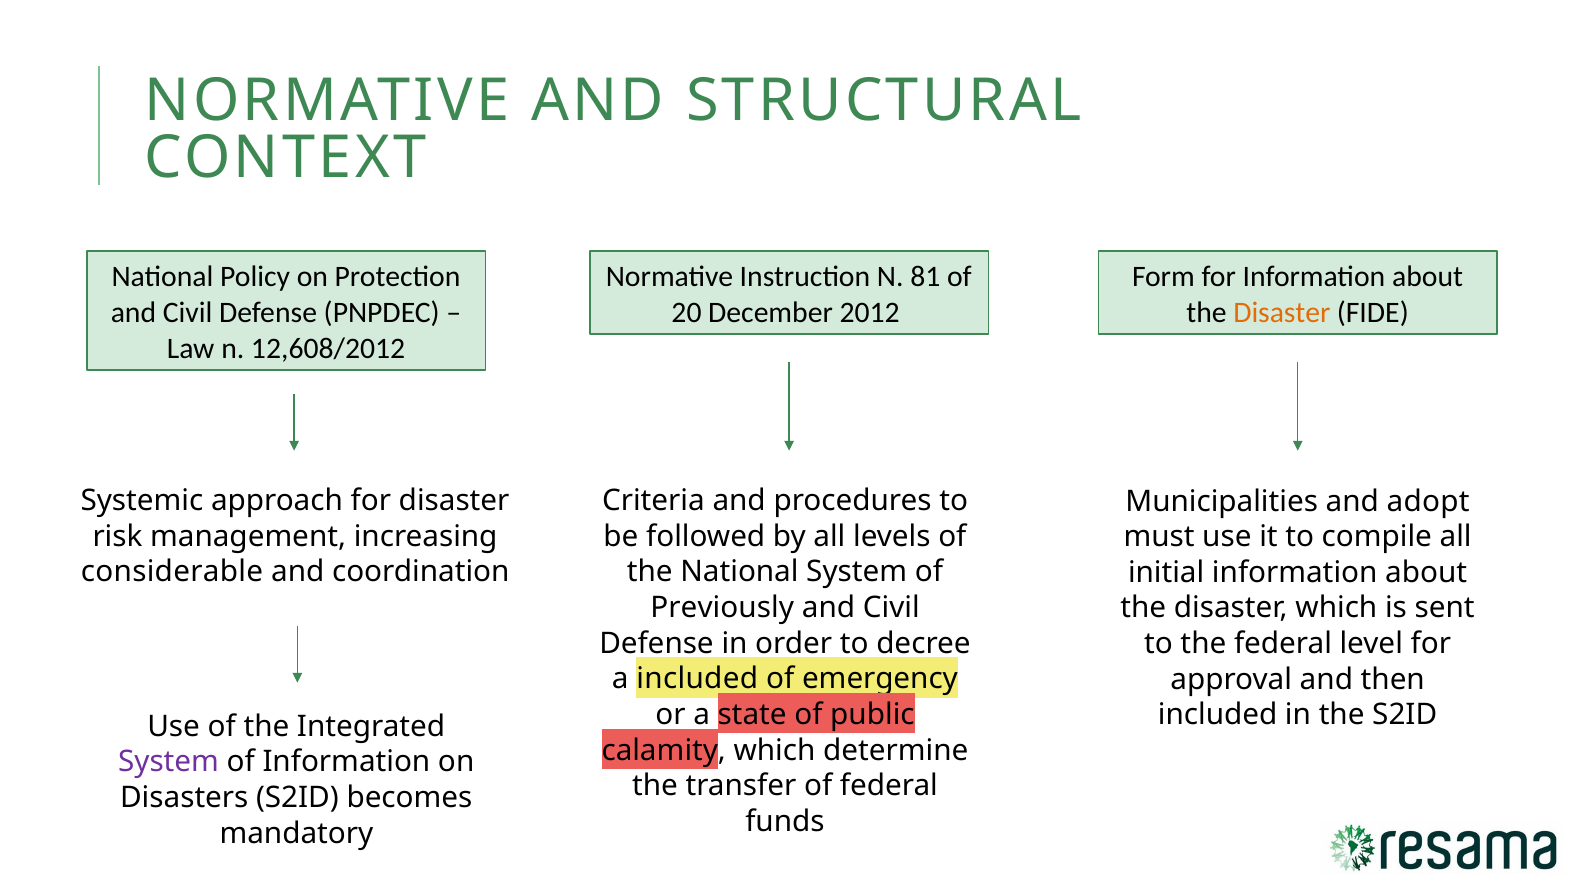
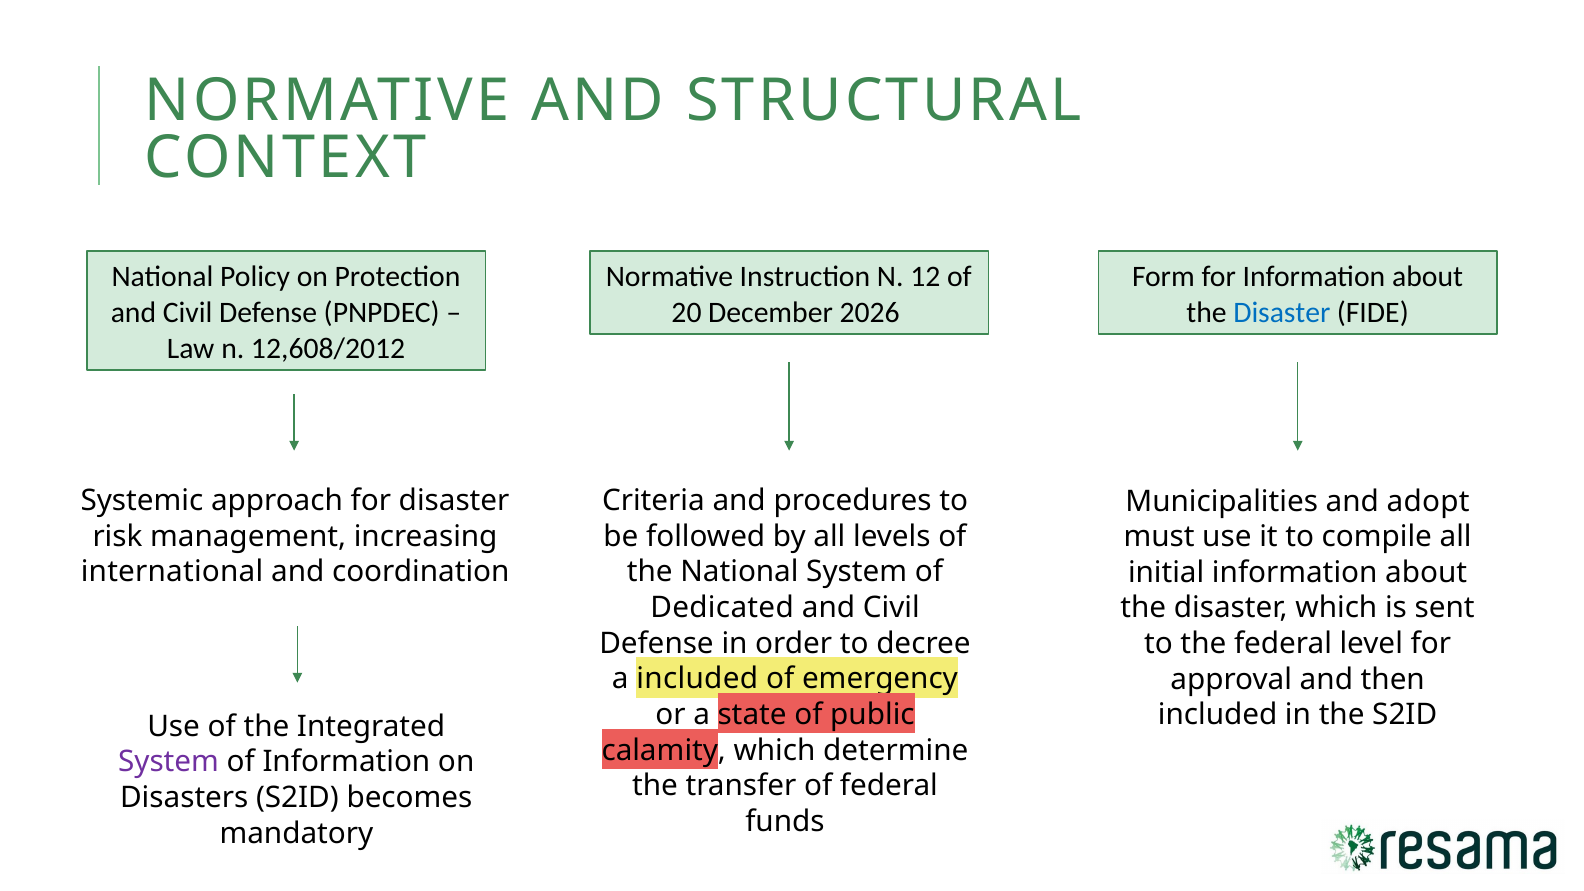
81: 81 -> 12
2012: 2012 -> 2026
Disaster at (1282, 313) colour: orange -> blue
considerable: considerable -> international
Previously: Previously -> Dedicated
